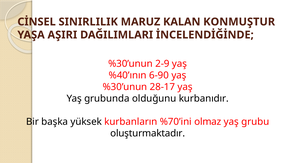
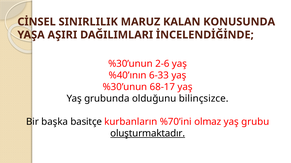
KONMUŞTUR: KONMUŞTUR -> KONUSUNDA
2-9: 2-9 -> 2-6
6-90: 6-90 -> 6-33
28-17: 28-17 -> 68-17
kurbanıdır: kurbanıdır -> bilinçsizce
yüksek: yüksek -> basitçe
oluşturmaktadır underline: none -> present
